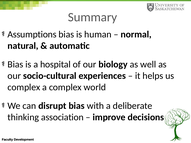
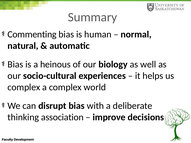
Assumptions: Assumptions -> Commenting
hospital: hospital -> heinous
